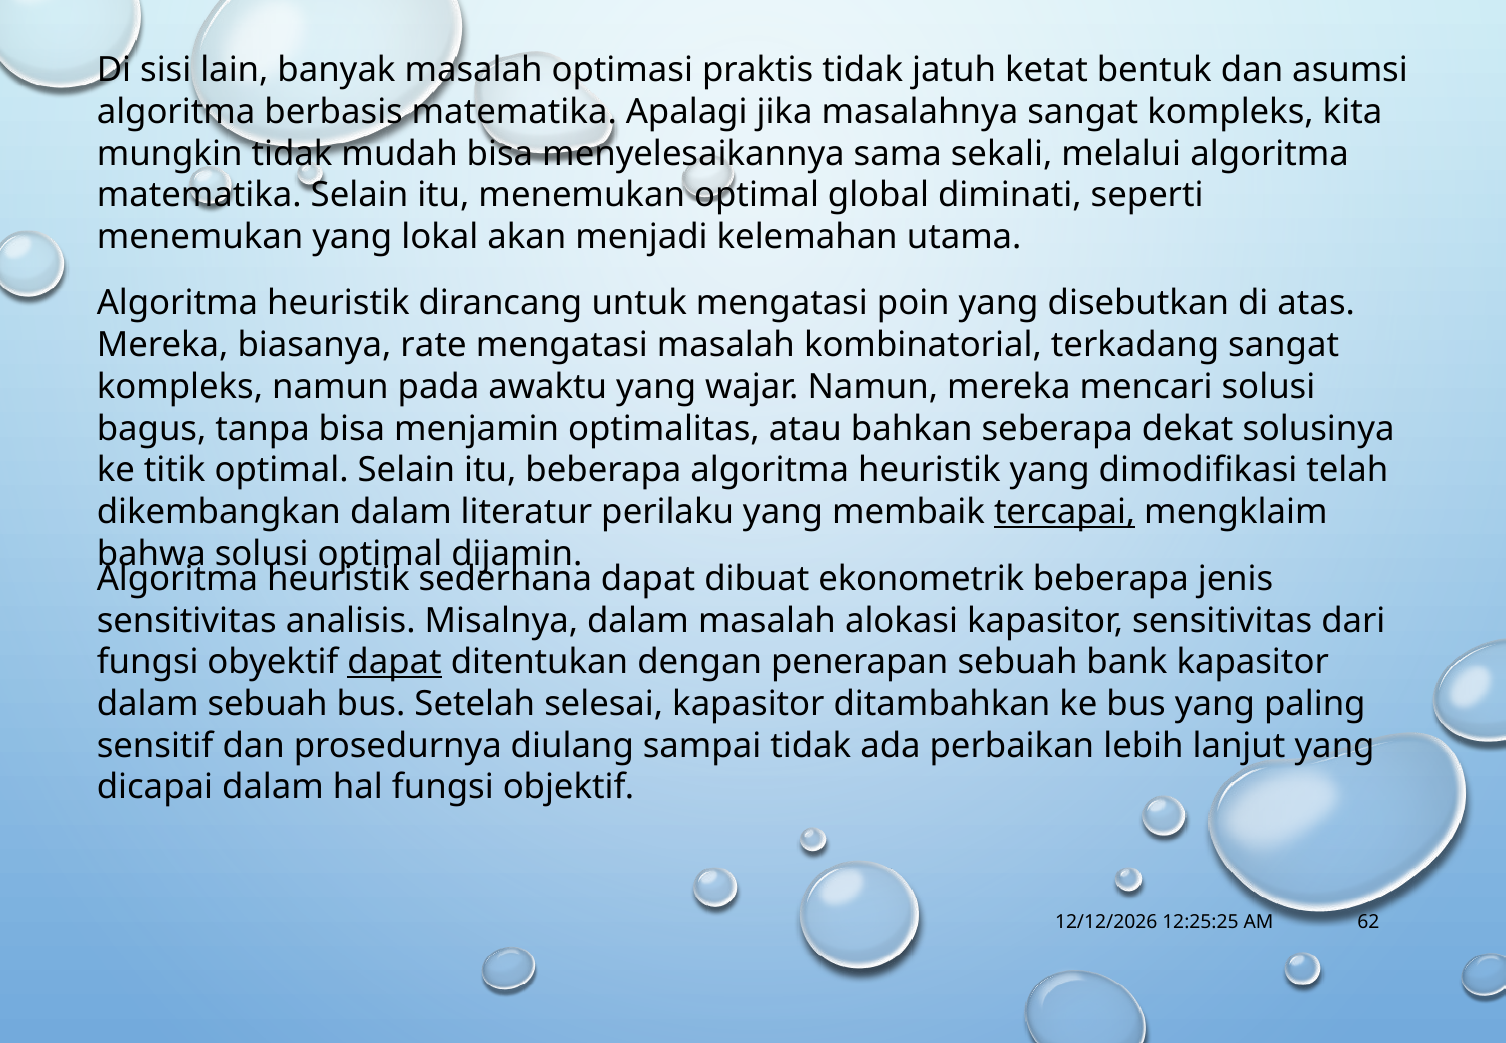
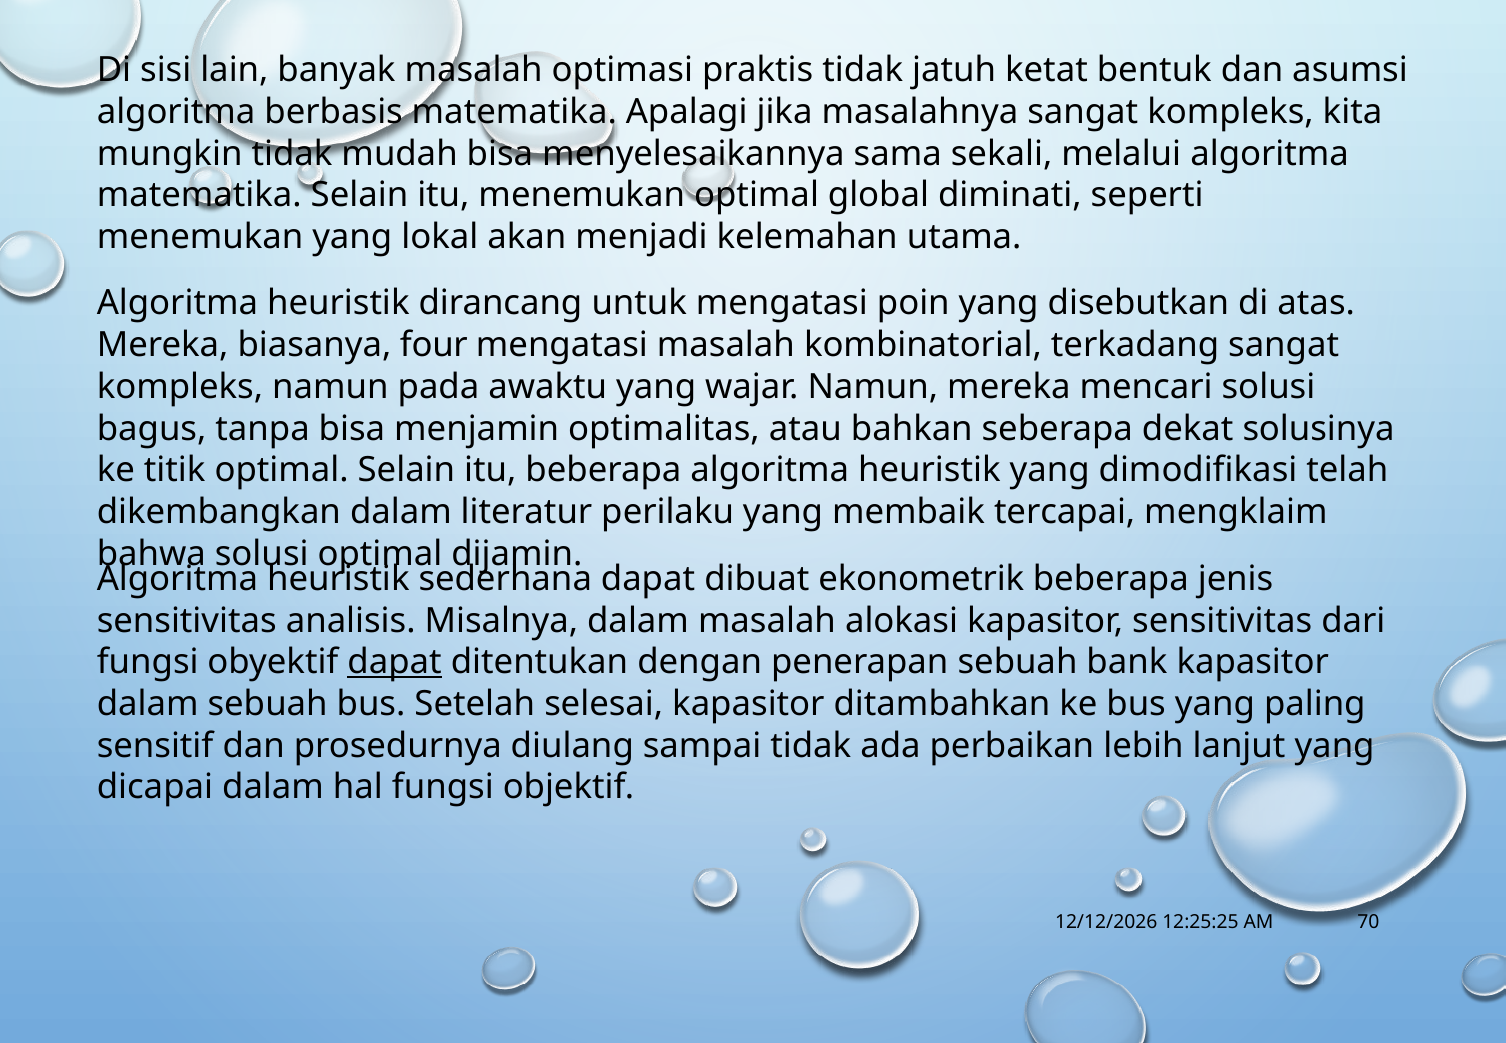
rate: rate -> four
tercapai underline: present -> none
62: 62 -> 70
